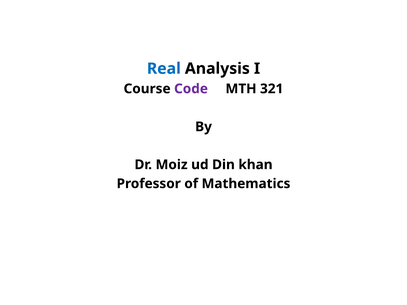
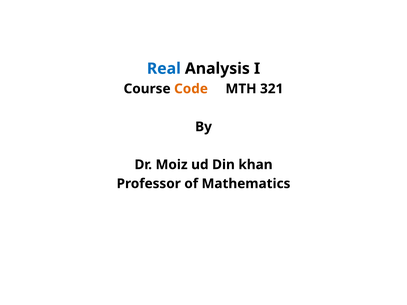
Code colour: purple -> orange
